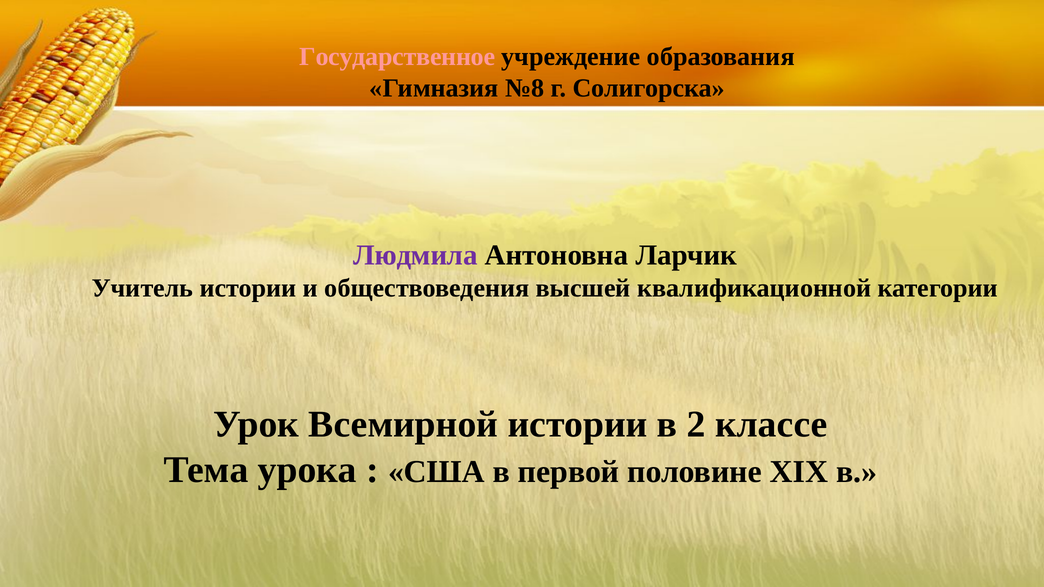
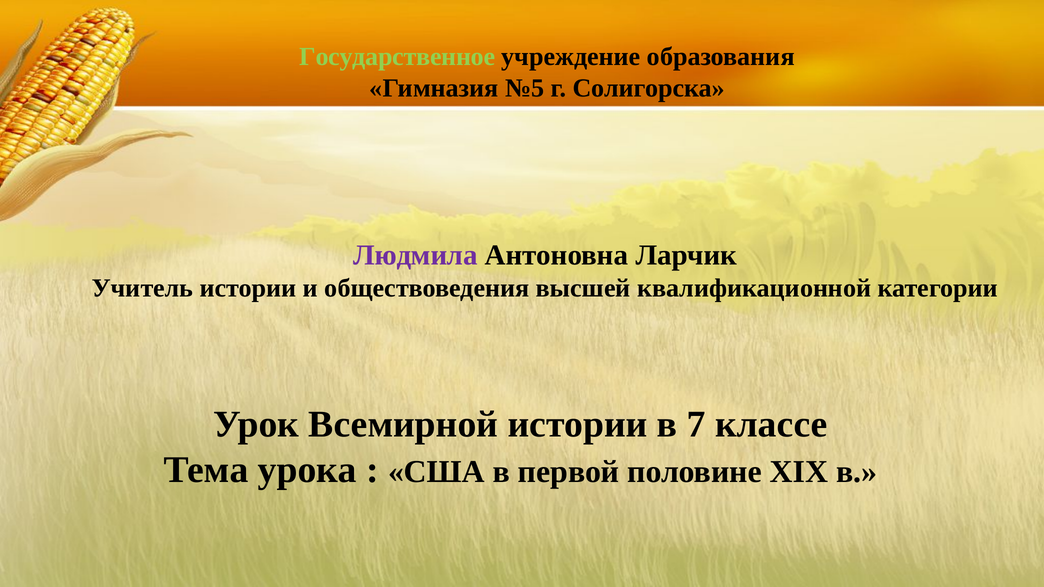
Государственное colour: pink -> light green
№8: №8 -> №5
2: 2 -> 7
